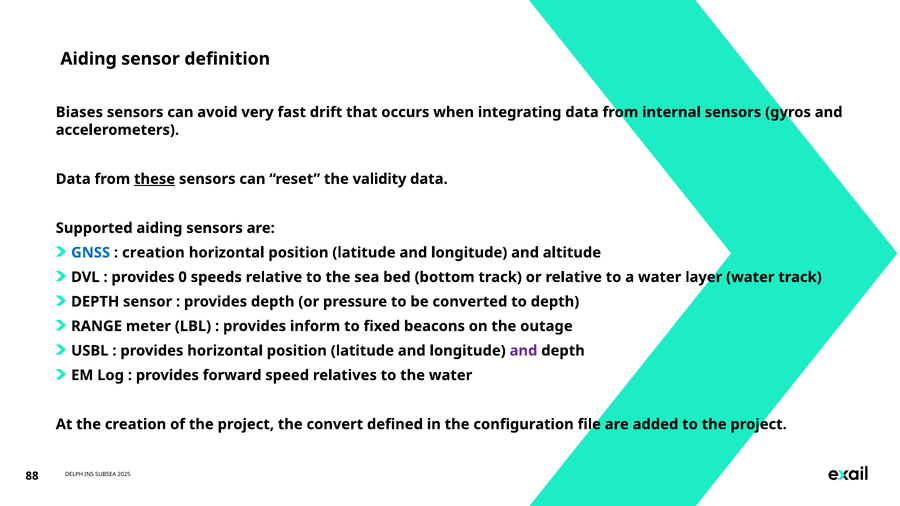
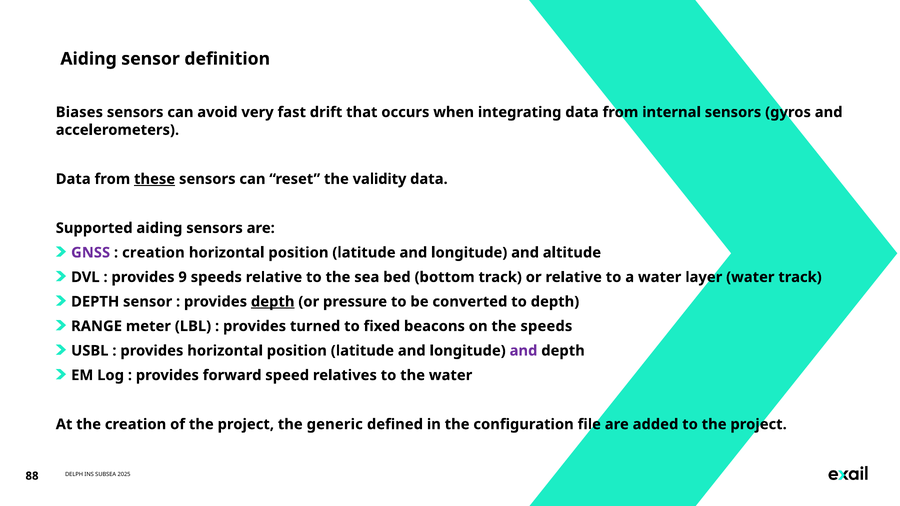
GNSS colour: blue -> purple
0: 0 -> 9
depth at (273, 302) underline: none -> present
inform: inform -> turned
the outage: outage -> speeds
convert: convert -> generic
